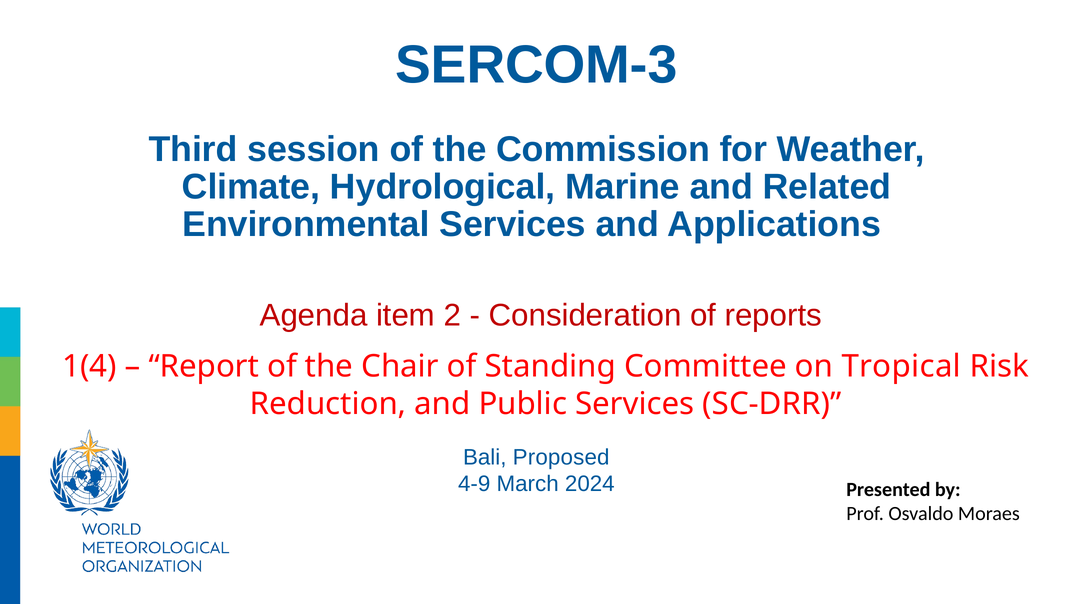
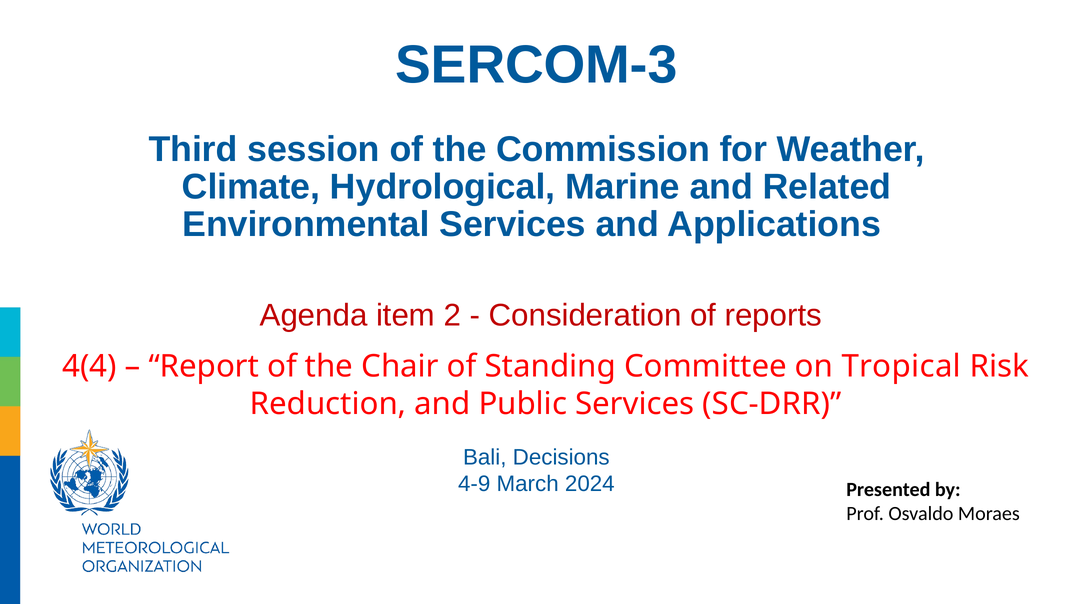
1(4: 1(4 -> 4(4
Proposed: Proposed -> Decisions
